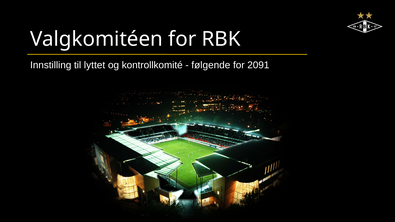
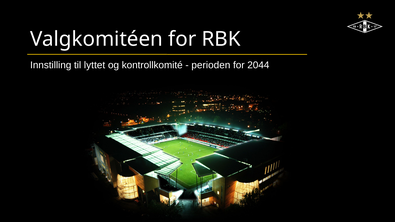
følgende: følgende -> perioden
2091: 2091 -> 2044
